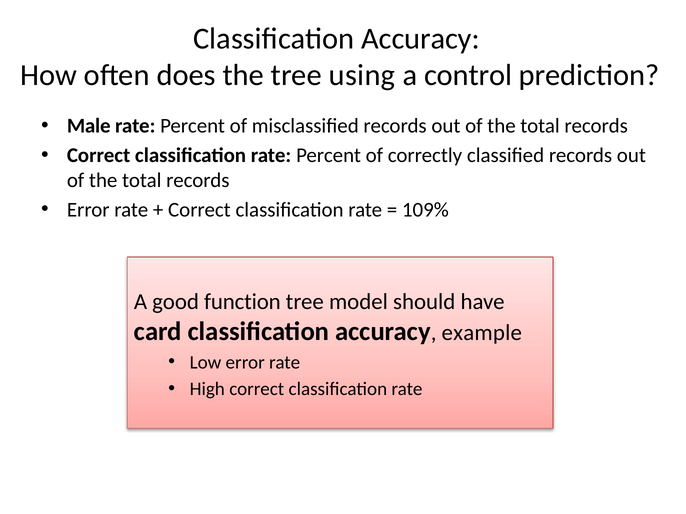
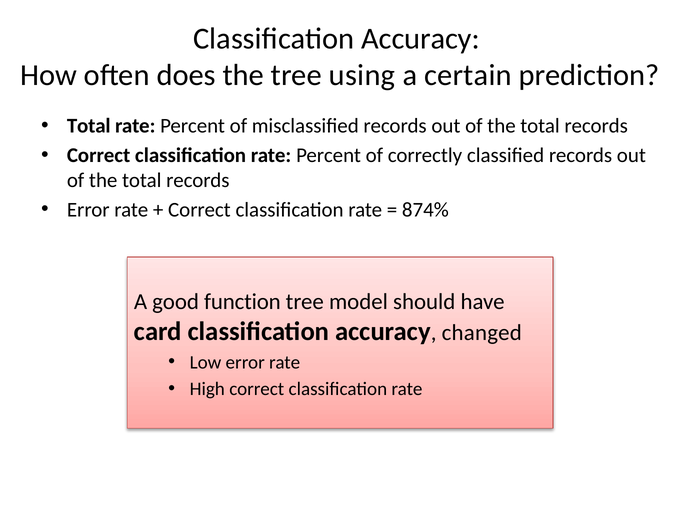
control: control -> certain
Male at (89, 126): Male -> Total
109%: 109% -> 874%
example: example -> changed
